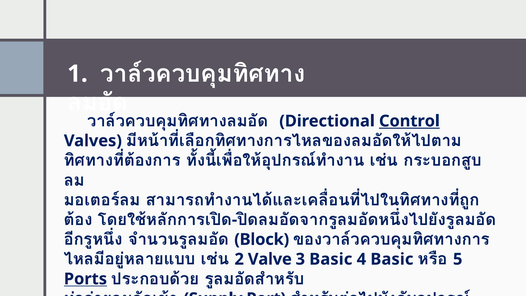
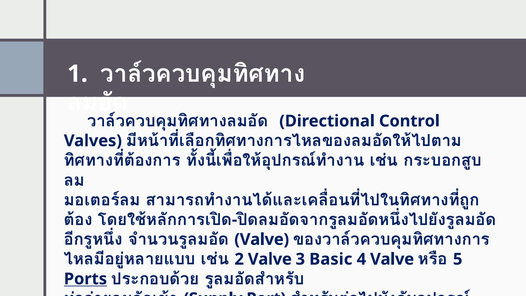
Control at (409, 121) underline: present -> none
Block at (262, 239): Block -> Valve
4 Basic: Basic -> Valve
